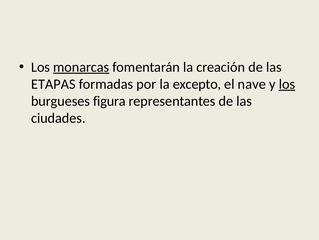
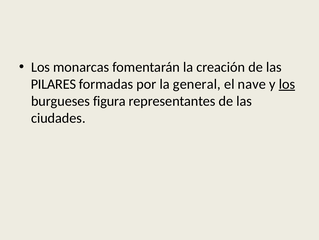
monarcas underline: present -> none
ETAPAS: ETAPAS -> PILARES
excepto: excepto -> general
